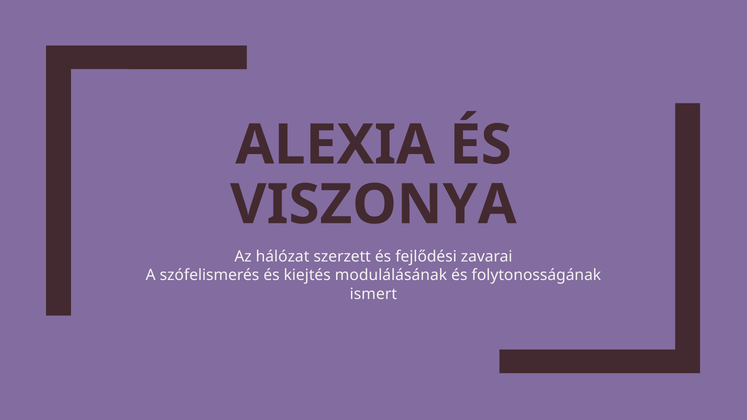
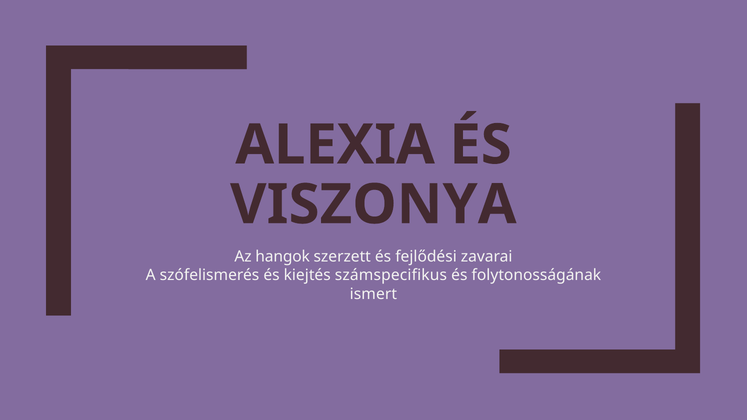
hálózat: hálózat -> hangok
modulálásának: modulálásának -> számspecifikus
